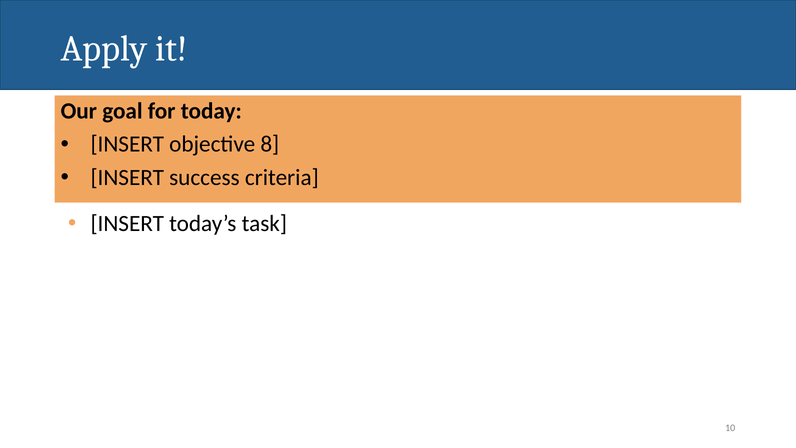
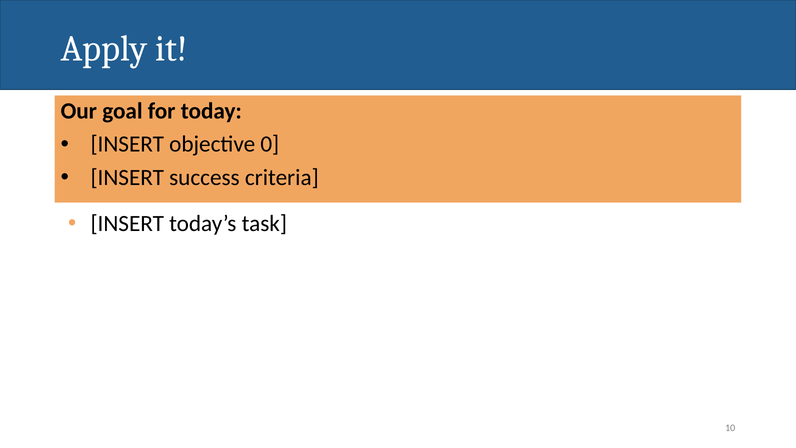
8: 8 -> 0
